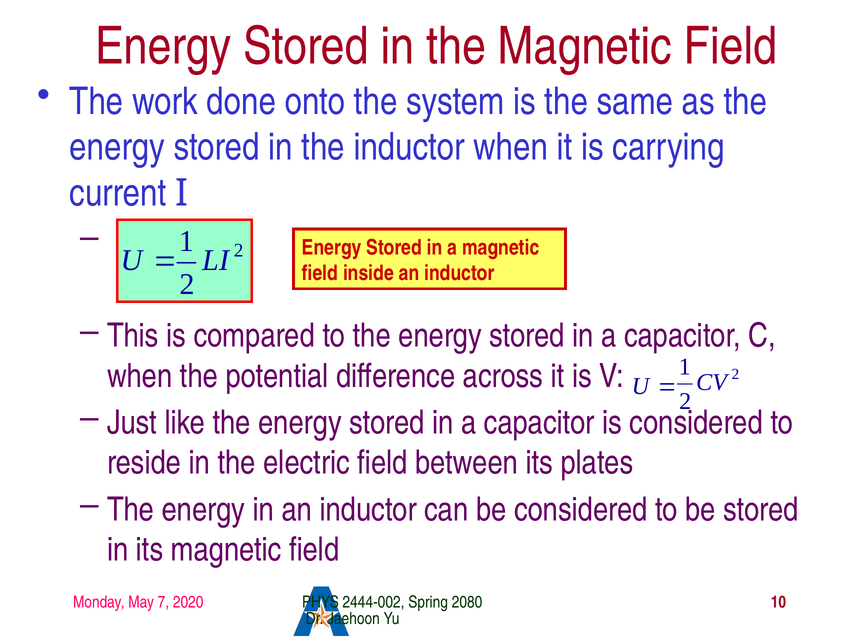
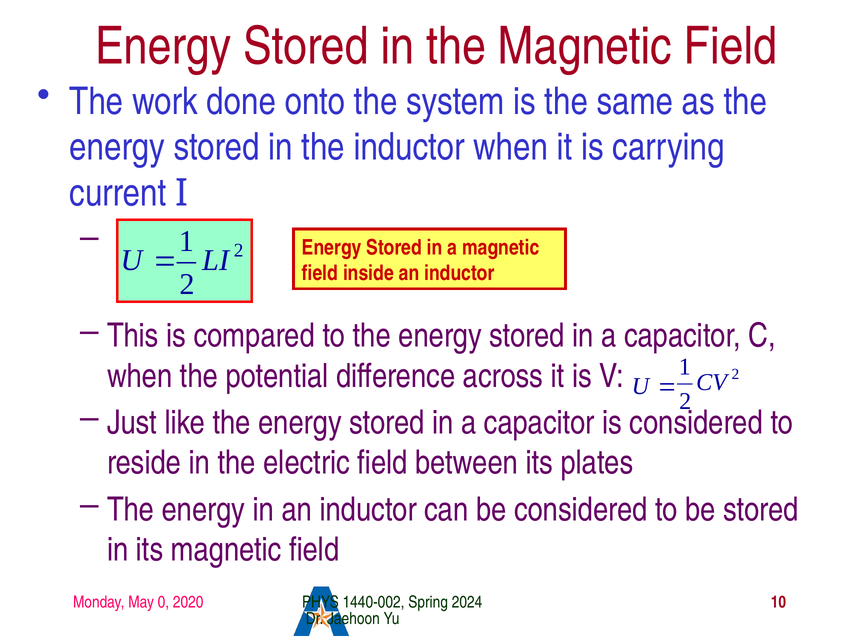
7: 7 -> 0
2444-002: 2444-002 -> 1440-002
2080: 2080 -> 2024
